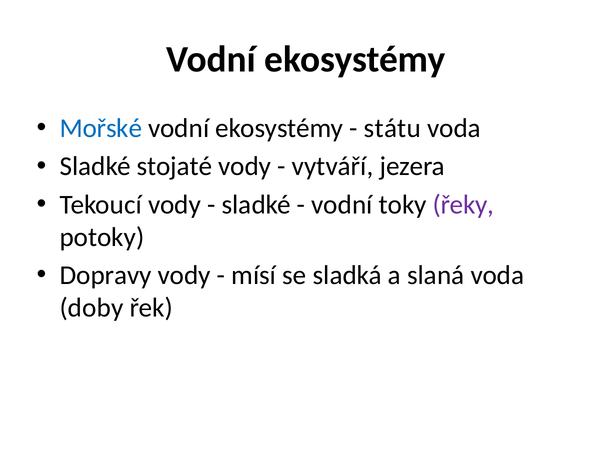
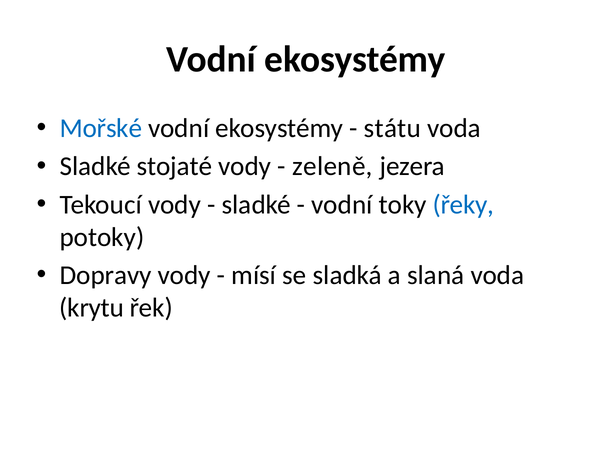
vytváří: vytváří -> zeleně
řeky colour: purple -> blue
doby: doby -> krytu
